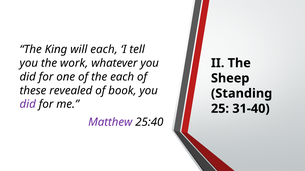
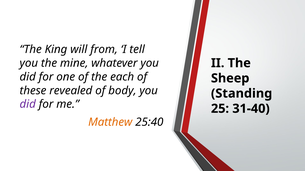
will each: each -> from
work: work -> mine
book: book -> body
Matthew colour: purple -> orange
